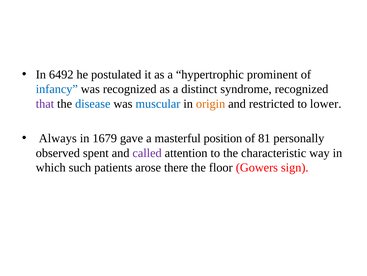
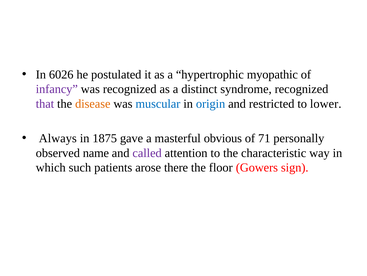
6492: 6492 -> 6026
prominent: prominent -> myopathic
infancy colour: blue -> purple
disease colour: blue -> orange
origin colour: orange -> blue
1679: 1679 -> 1875
position: position -> obvious
81: 81 -> 71
spent: spent -> name
